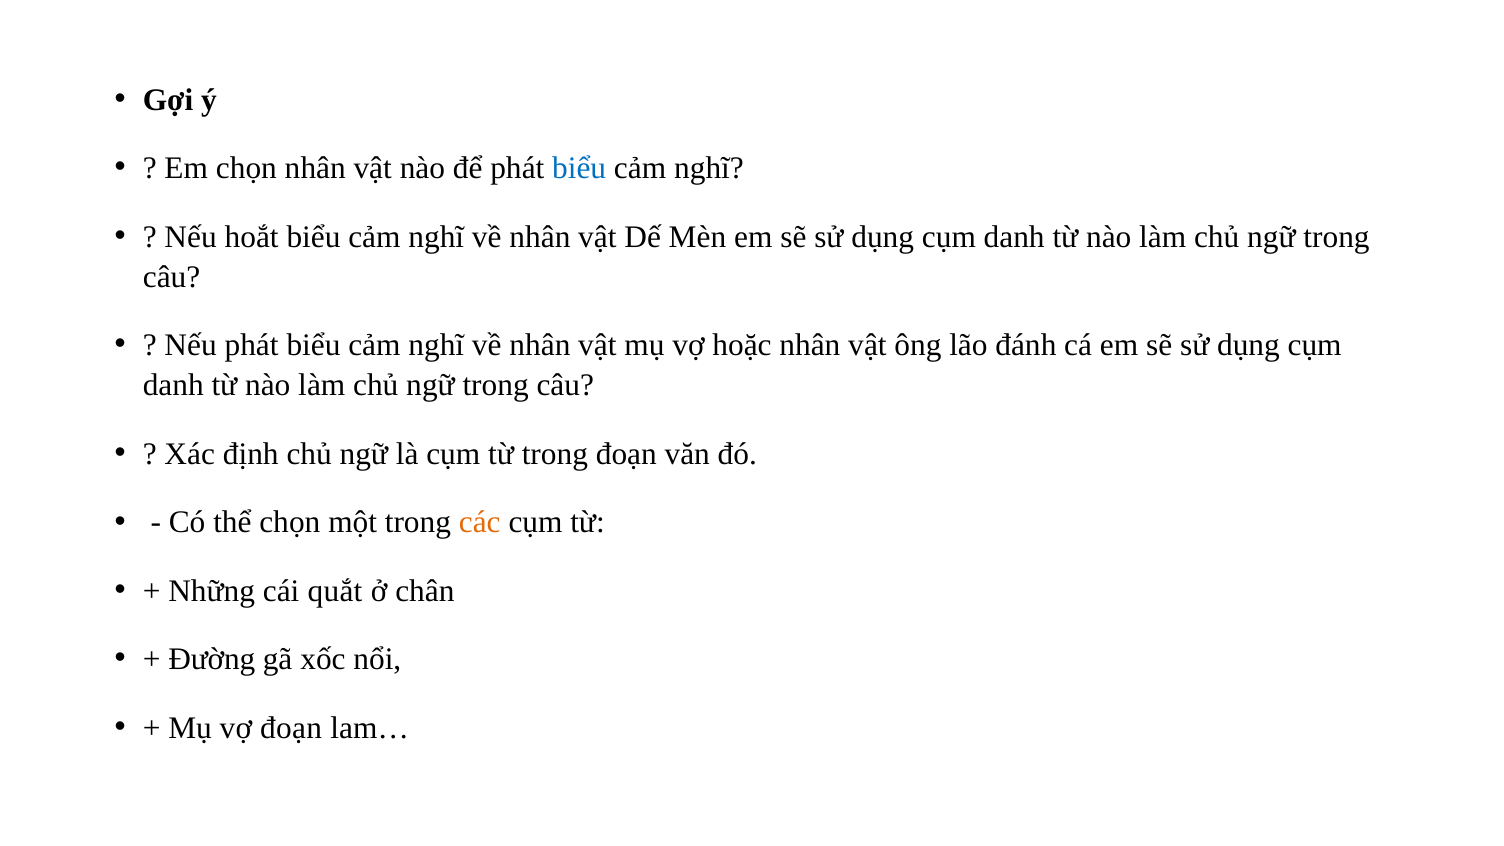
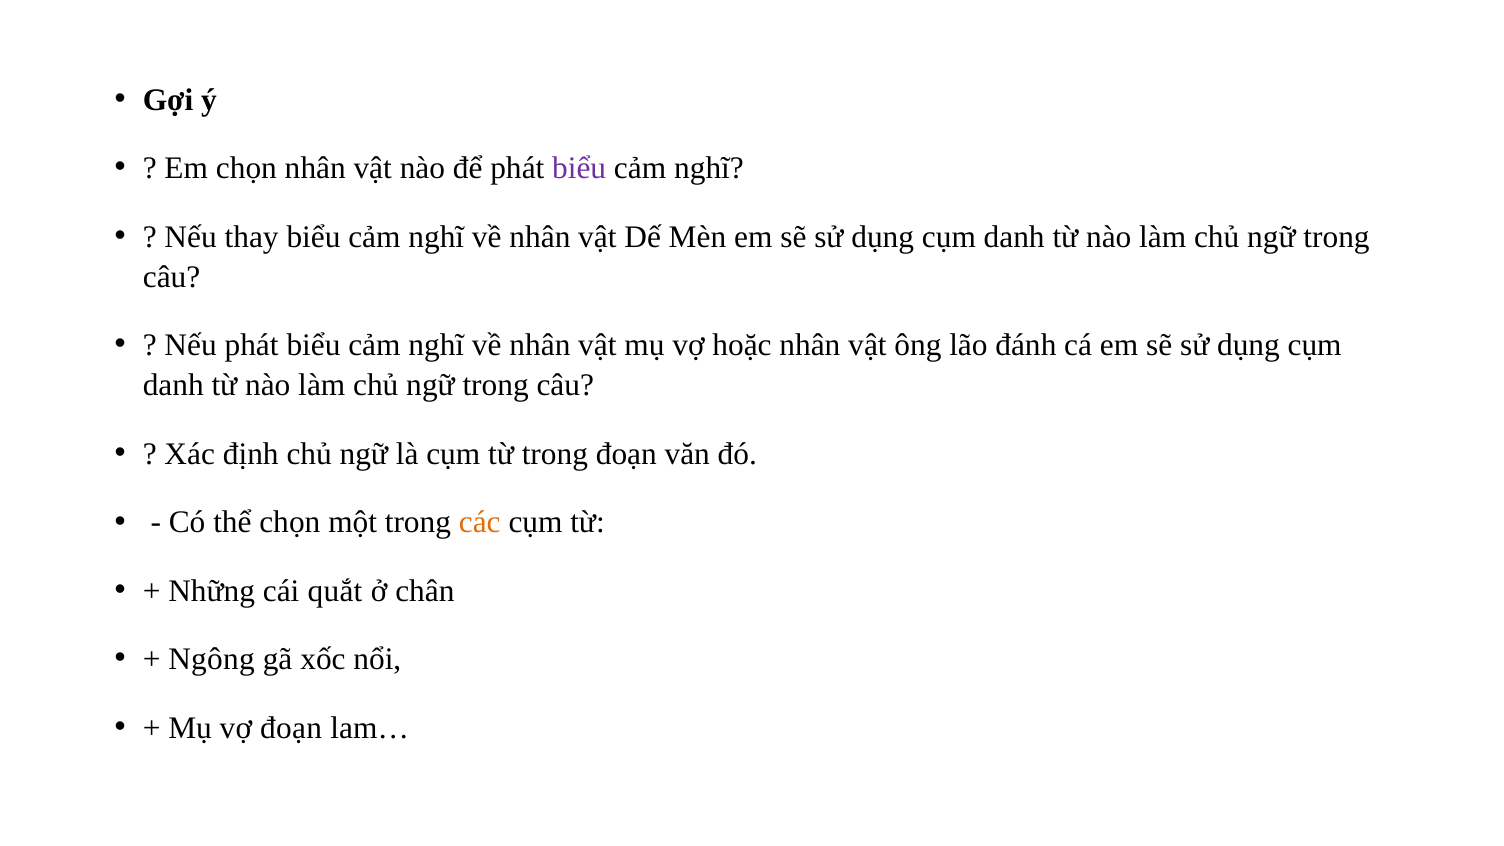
biểu at (579, 168) colour: blue -> purple
hoắt: hoắt -> thay
Đường: Đường -> Ngông
